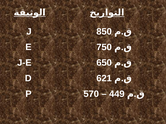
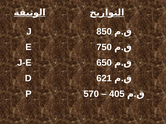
449: 449 -> 405
